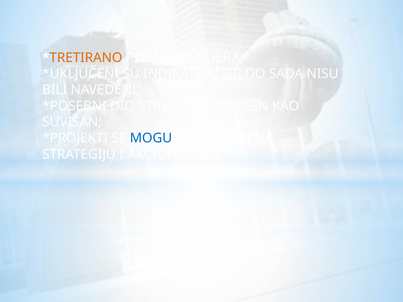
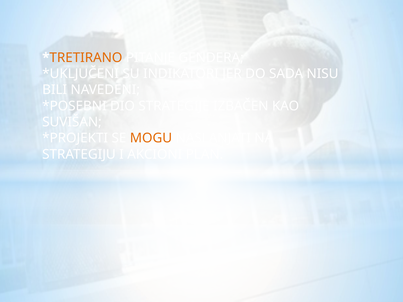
MOGU colour: blue -> orange
